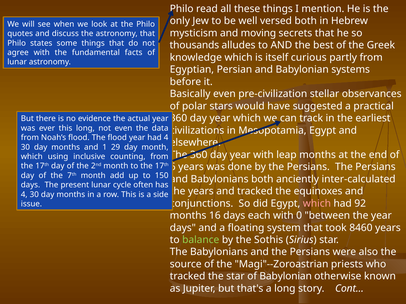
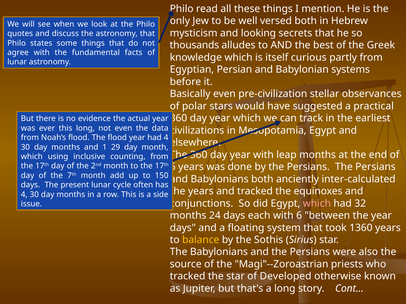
moving: moving -> looking
92: 92 -> 32
16: 16 -> 24
with 0: 0 -> 6
8460: 8460 -> 1360
balance colour: light green -> yellow
of Babylonian: Babylonian -> Developed
